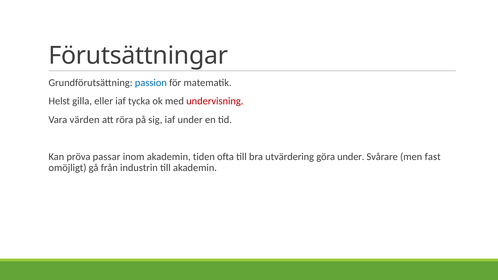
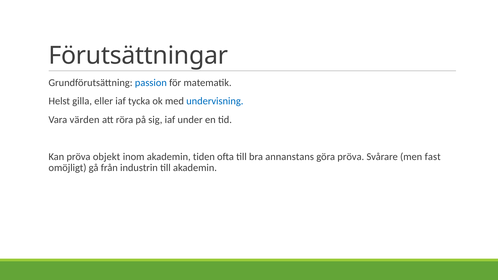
undervisning colour: red -> blue
passar: passar -> objekt
utvärdering: utvärdering -> annanstans
göra under: under -> pröva
